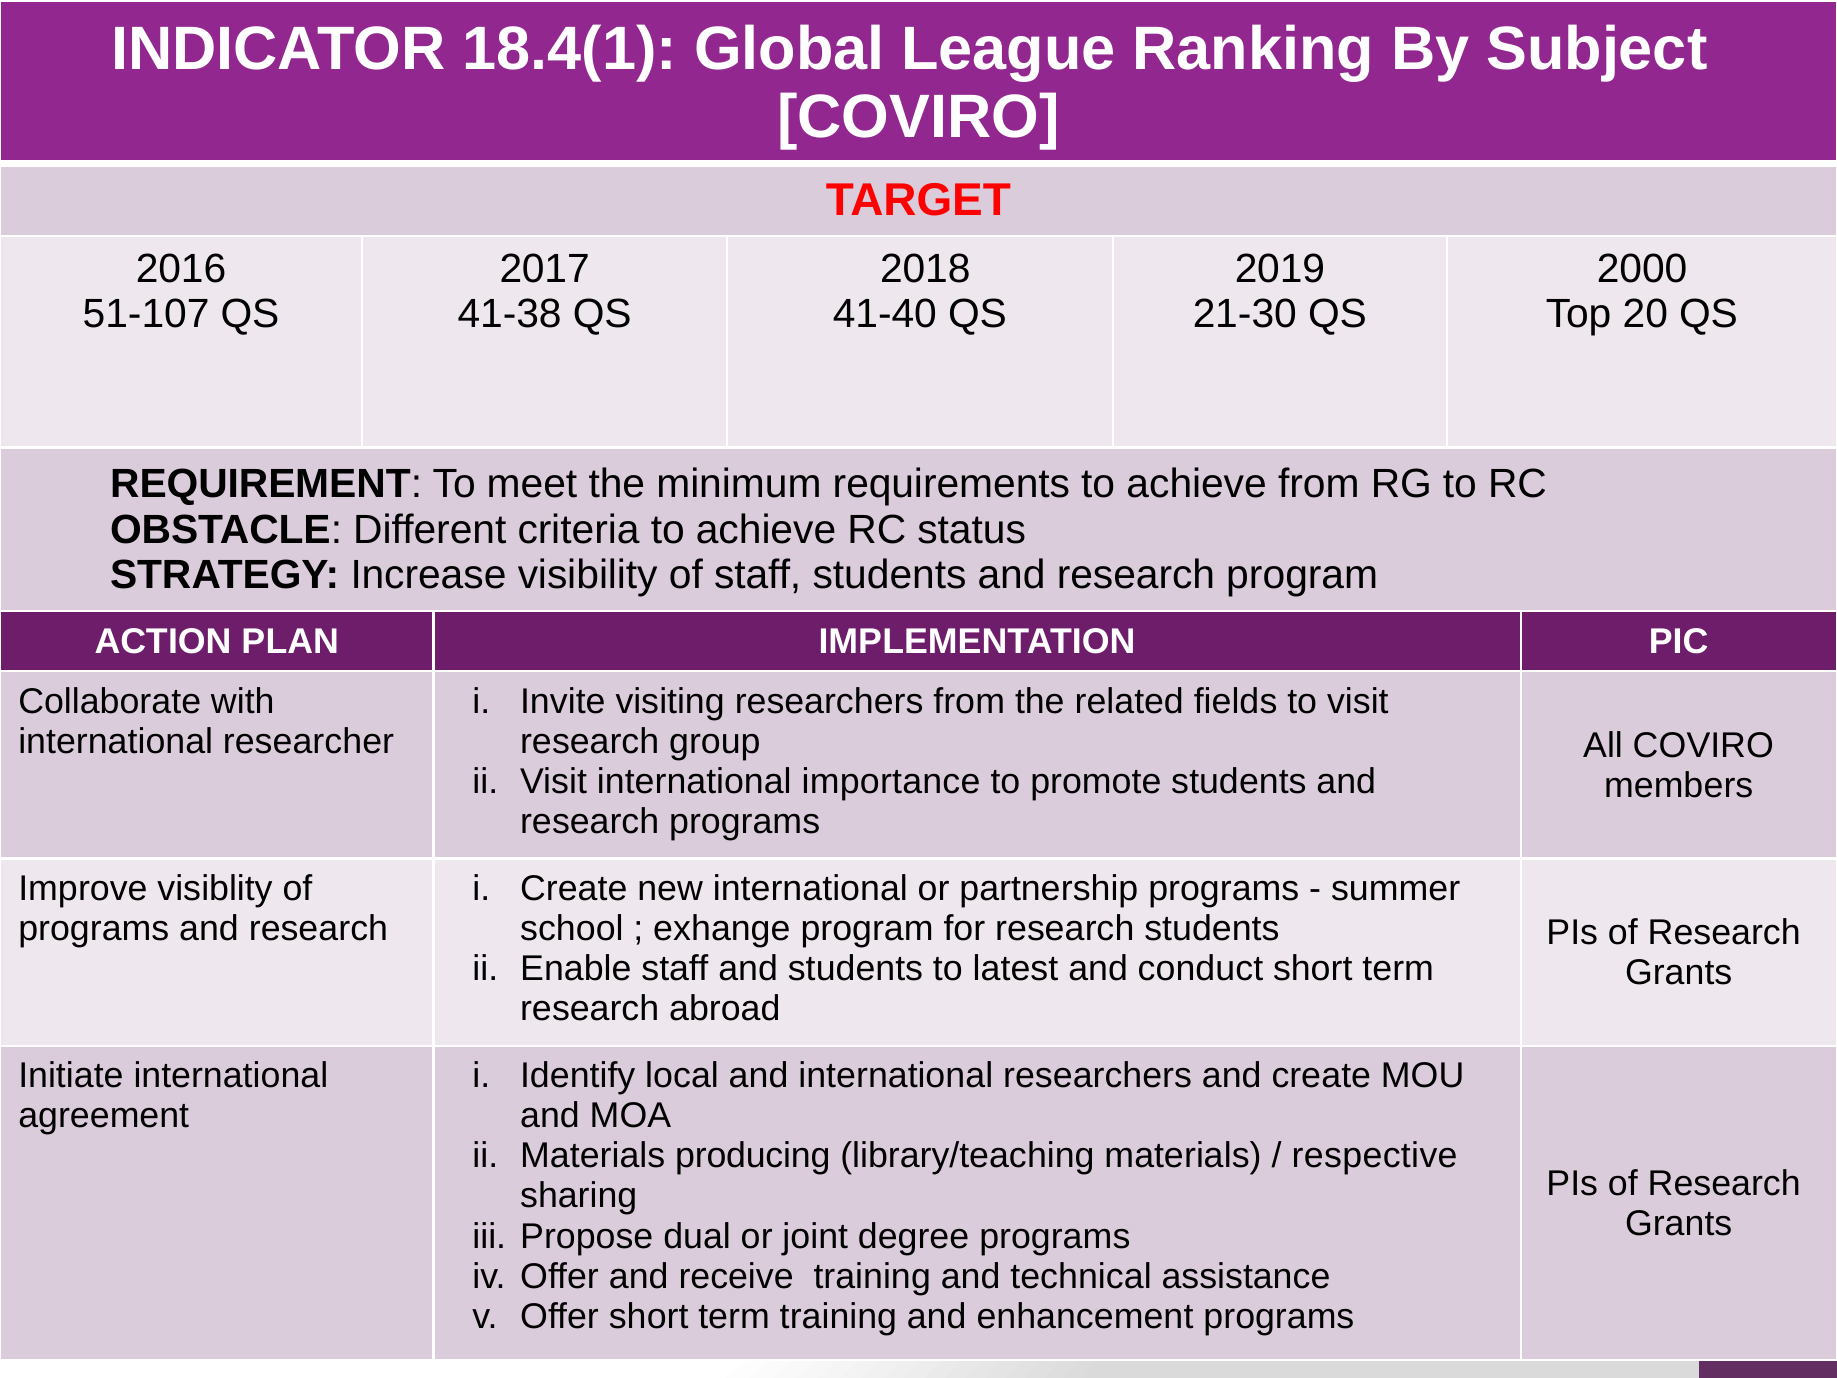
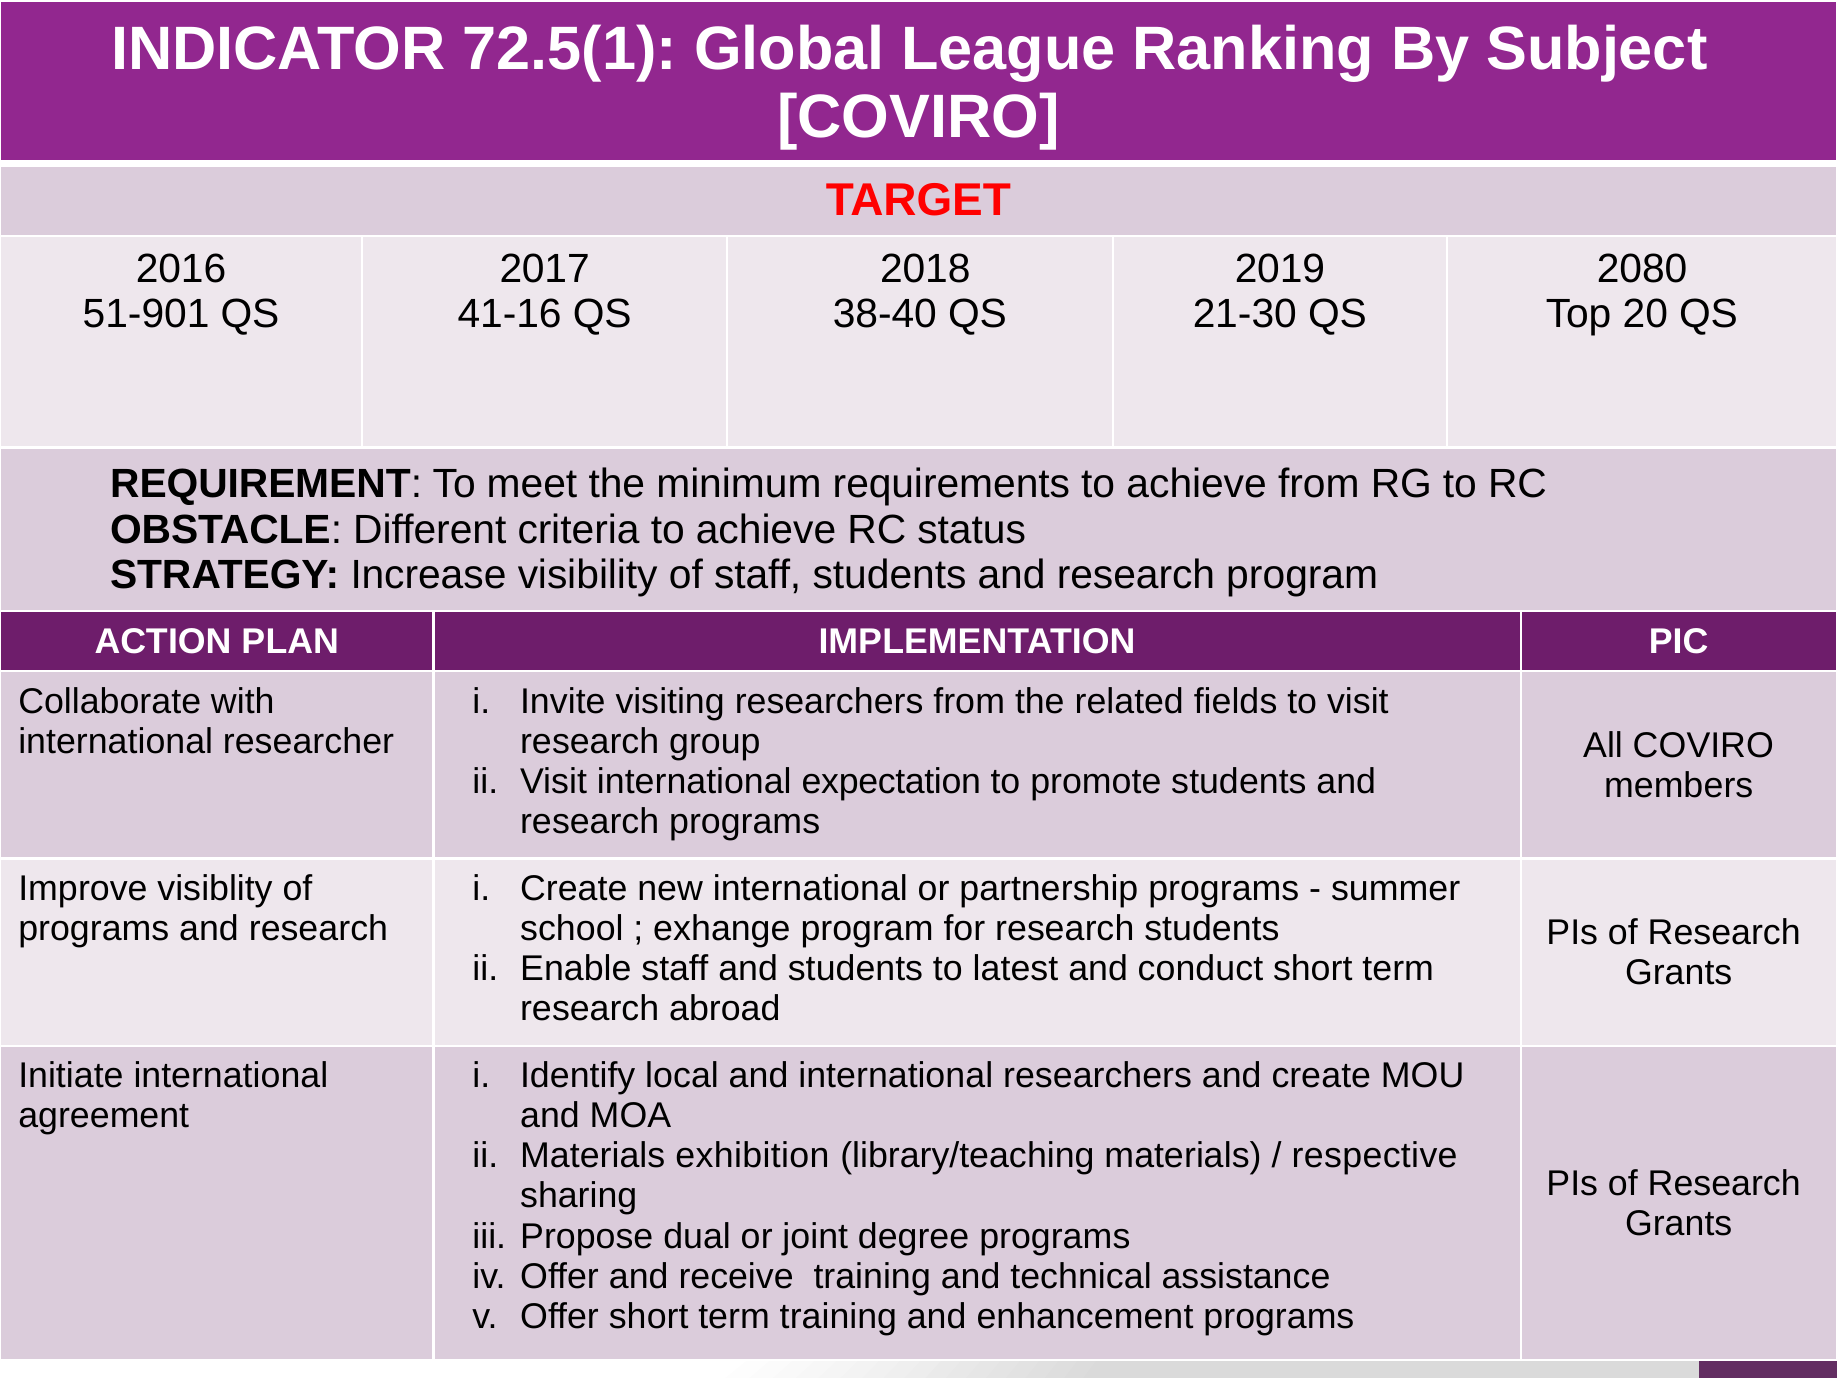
18.4(1: 18.4(1 -> 72.5(1
2000: 2000 -> 2080
51-107: 51-107 -> 51-901
41-38: 41-38 -> 41-16
41-40: 41-40 -> 38-40
importance: importance -> expectation
producing: producing -> exhibition
